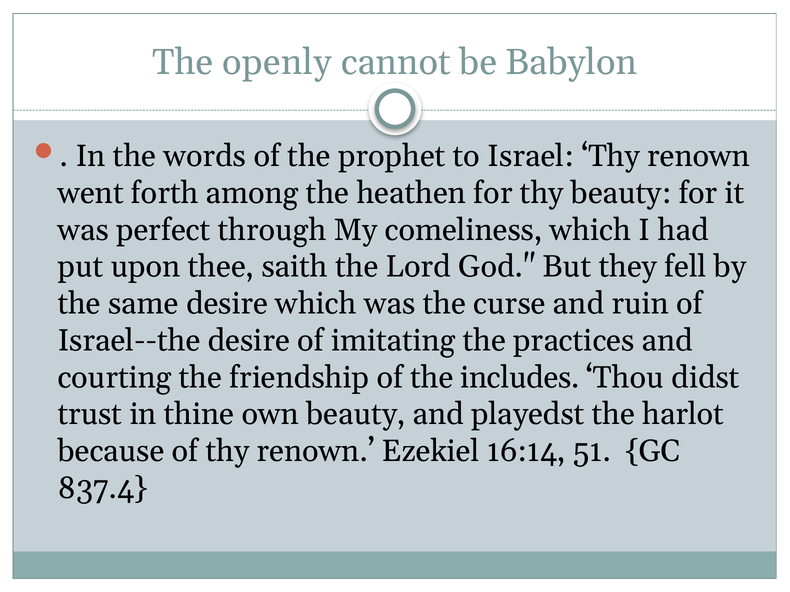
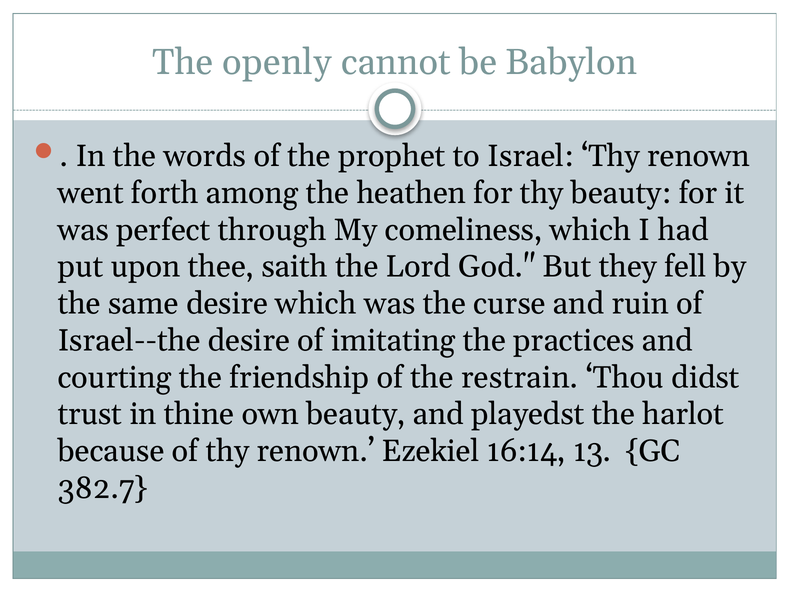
includes: includes -> restrain
51: 51 -> 13
837.4: 837.4 -> 382.7
